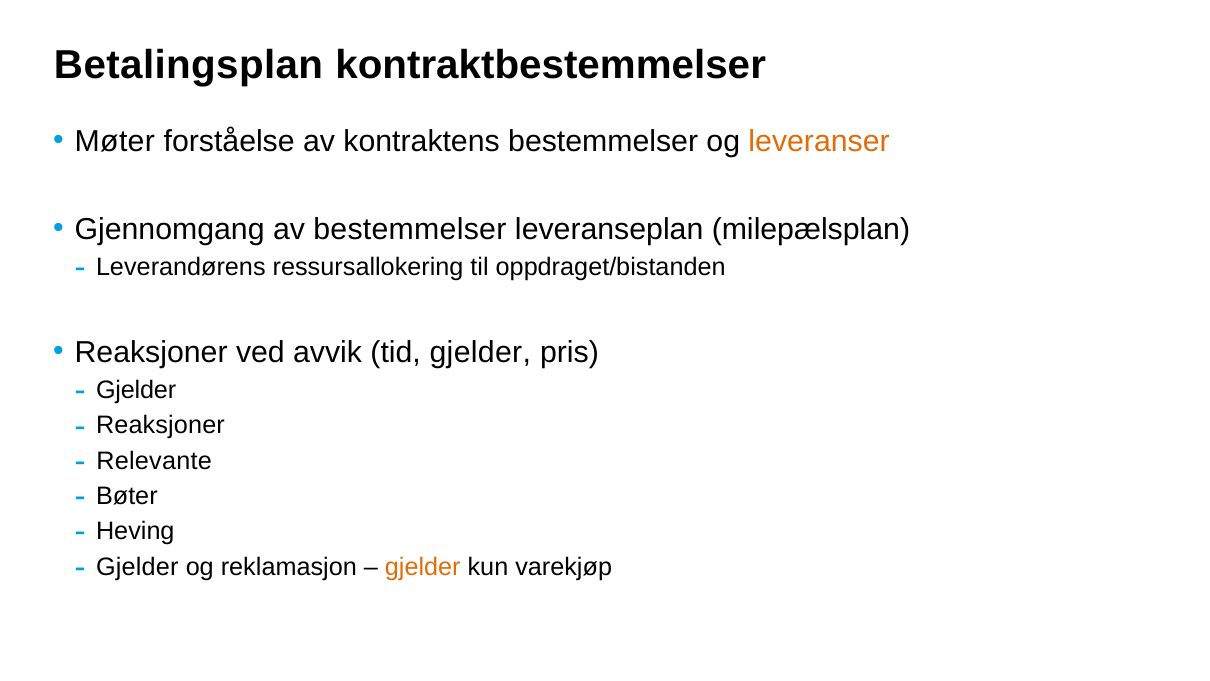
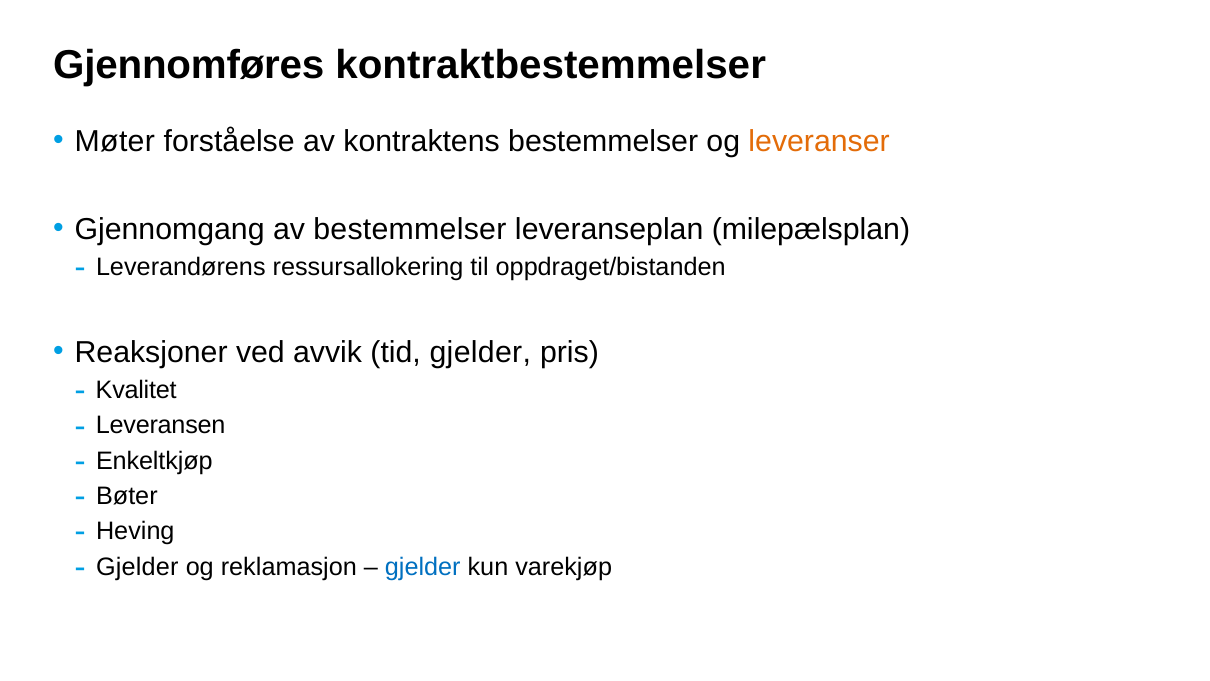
Betalingsplan: Betalingsplan -> Gjennomføres
Gjelder at (136, 390): Gjelder -> Kvalitet
Reaksjoner at (160, 425): Reaksjoner -> Leveransen
Relevante: Relevante -> Enkeltkjøp
gjelder at (423, 567) colour: orange -> blue
